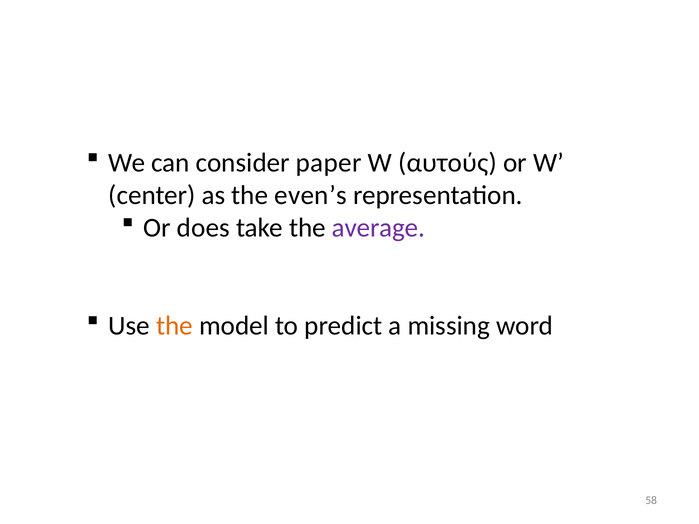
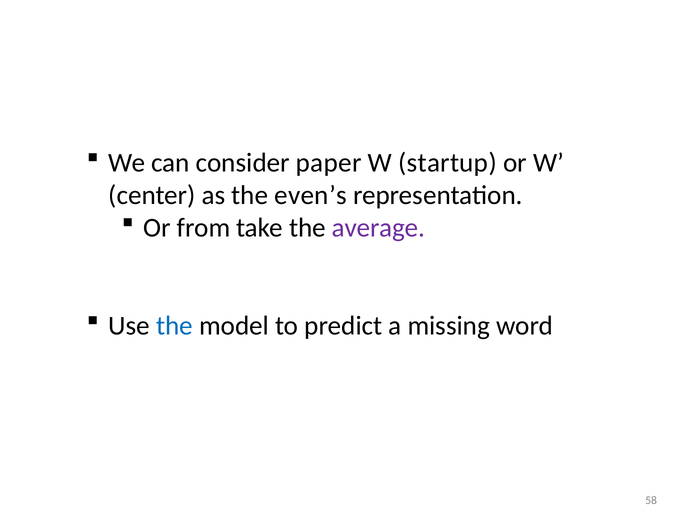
αυτούς: αυτούς -> startup
does: does -> from
the at (175, 326) colour: orange -> blue
